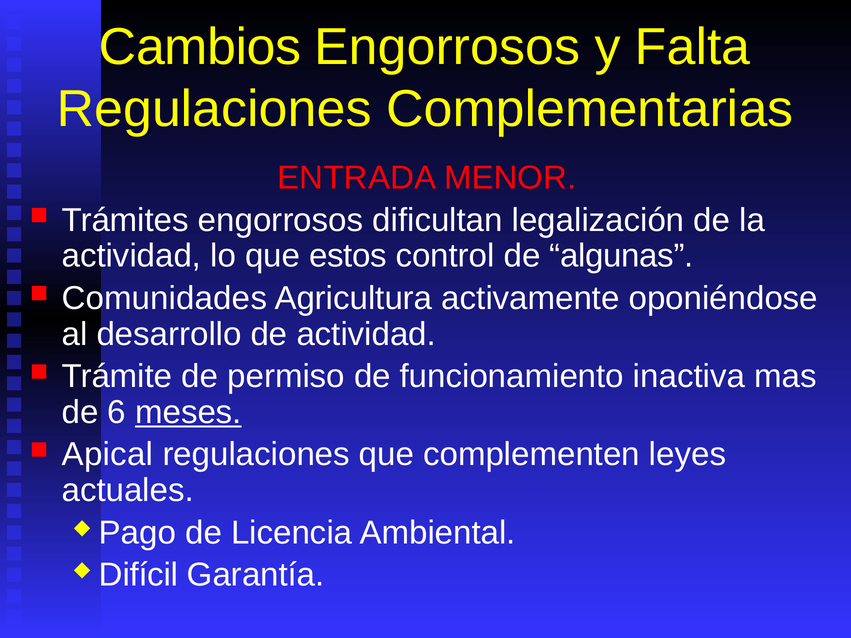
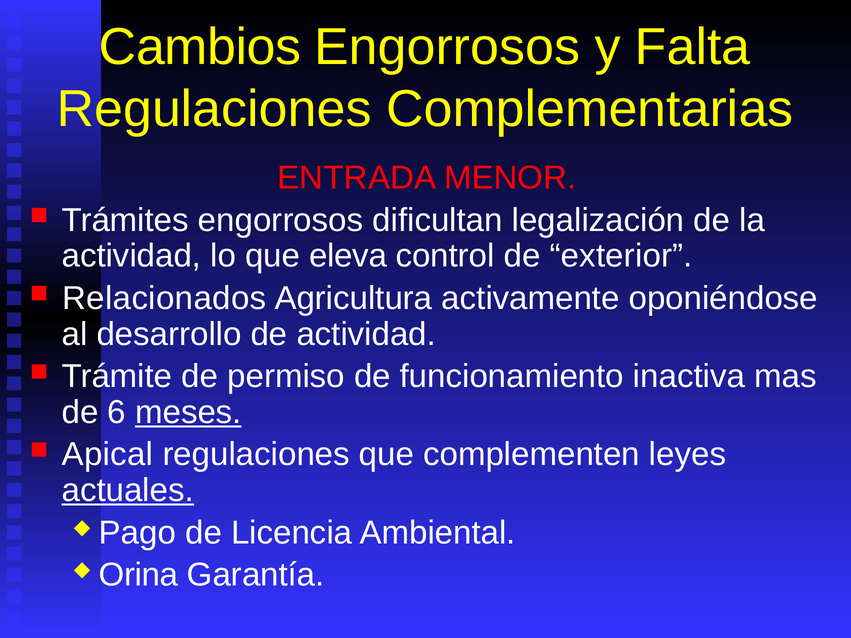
estos: estos -> eleva
algunas: algunas -> exterior
Comunidades: Comunidades -> Relacionados
actuales underline: none -> present
Difícil: Difícil -> Orina
